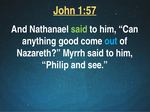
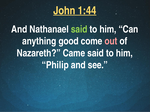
1:57: 1:57 -> 1:44
out colour: light blue -> pink
Myrrh: Myrrh -> Came
